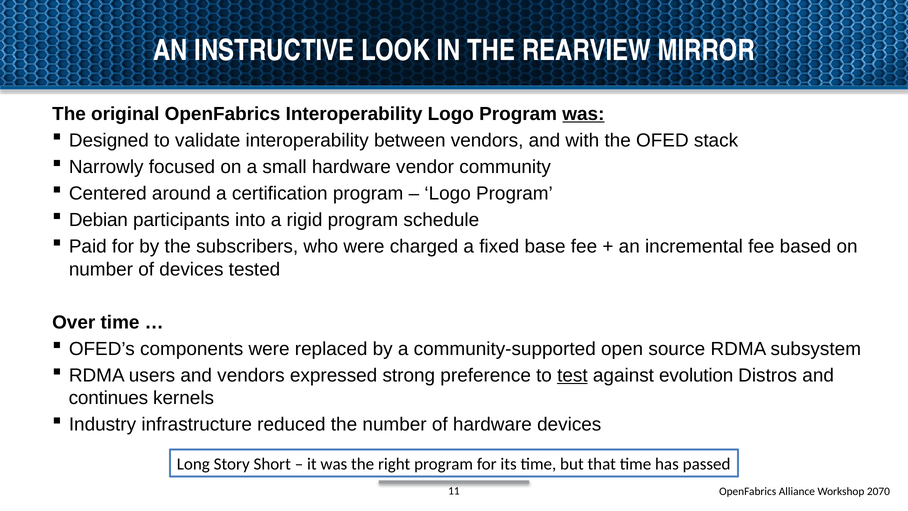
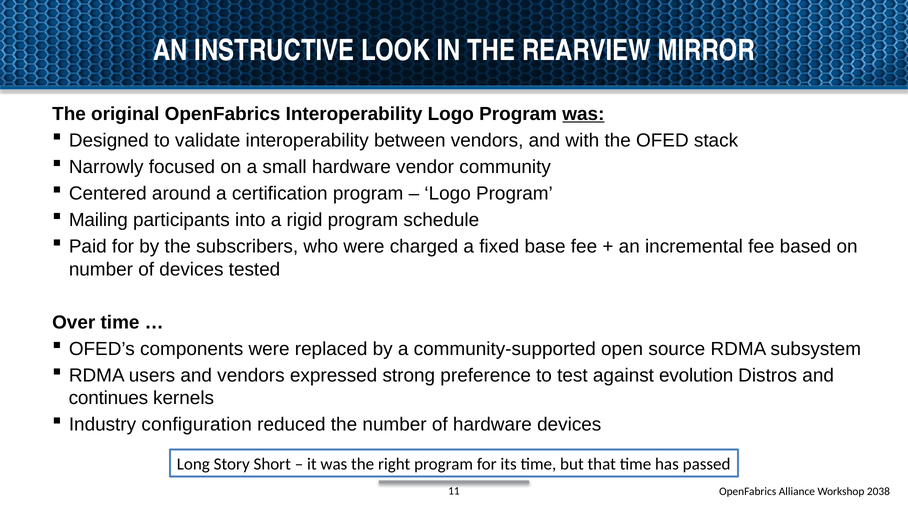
Debian: Debian -> Mailing
test underline: present -> none
infrastructure: infrastructure -> configuration
2070: 2070 -> 2038
